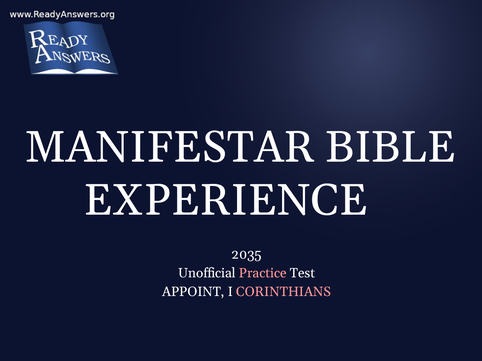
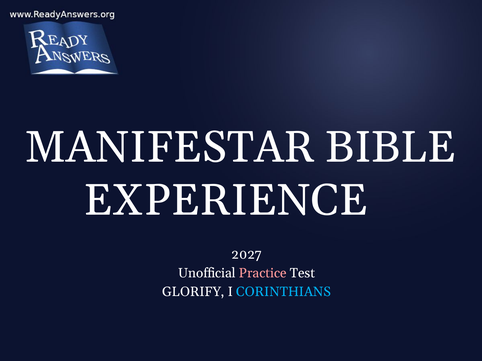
2035: 2035 -> 2027
APPOINT: APPOINT -> GLORIFY
CORINTHIANS colour: pink -> light blue
